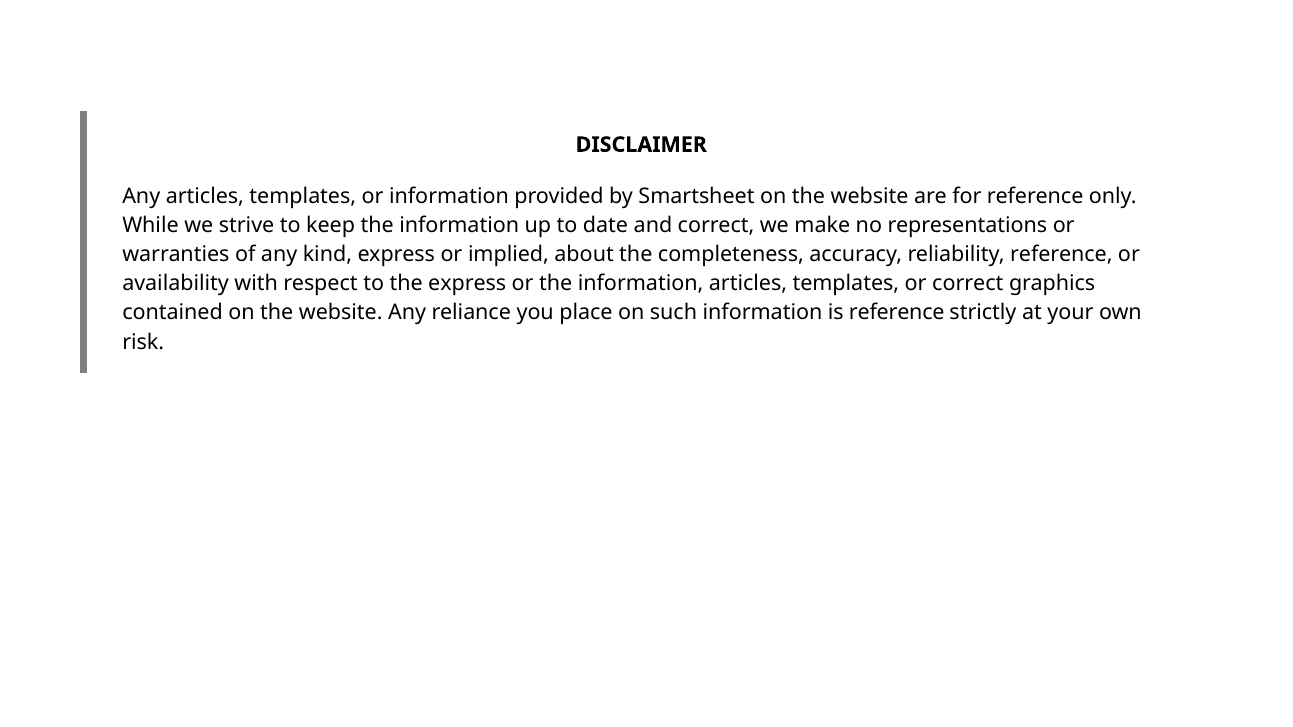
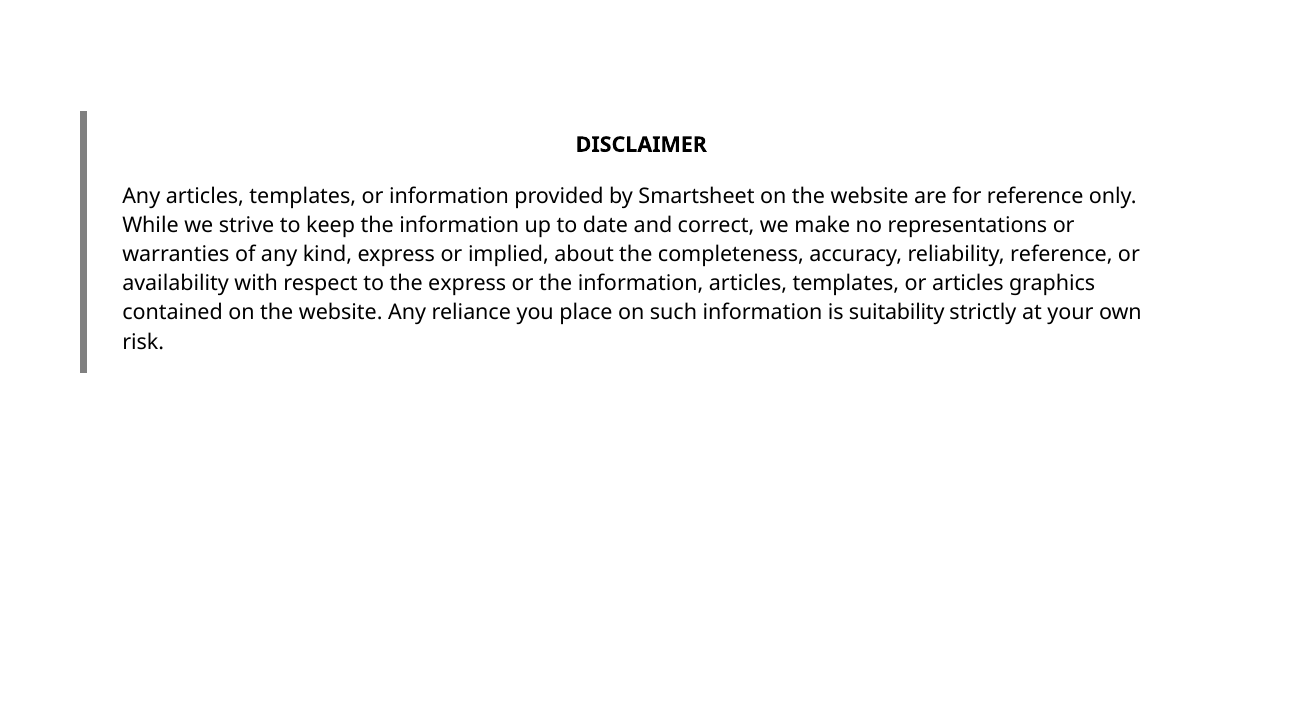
or correct: correct -> articles
is reference: reference -> suitability
